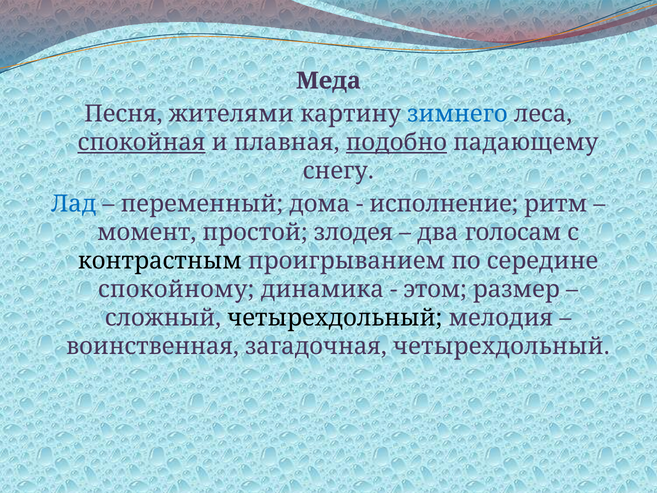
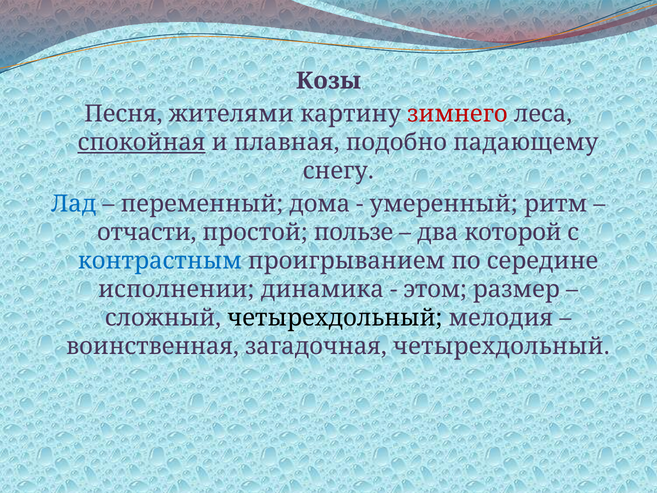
Меда: Меда -> Козы
зимнего colour: blue -> red
подобно underline: present -> none
исполнение: исполнение -> умеренный
момент: момент -> отчасти
злодея: злодея -> пользе
голосам: голосам -> которой
контрастным colour: black -> blue
спокойному: спокойному -> исполнении
